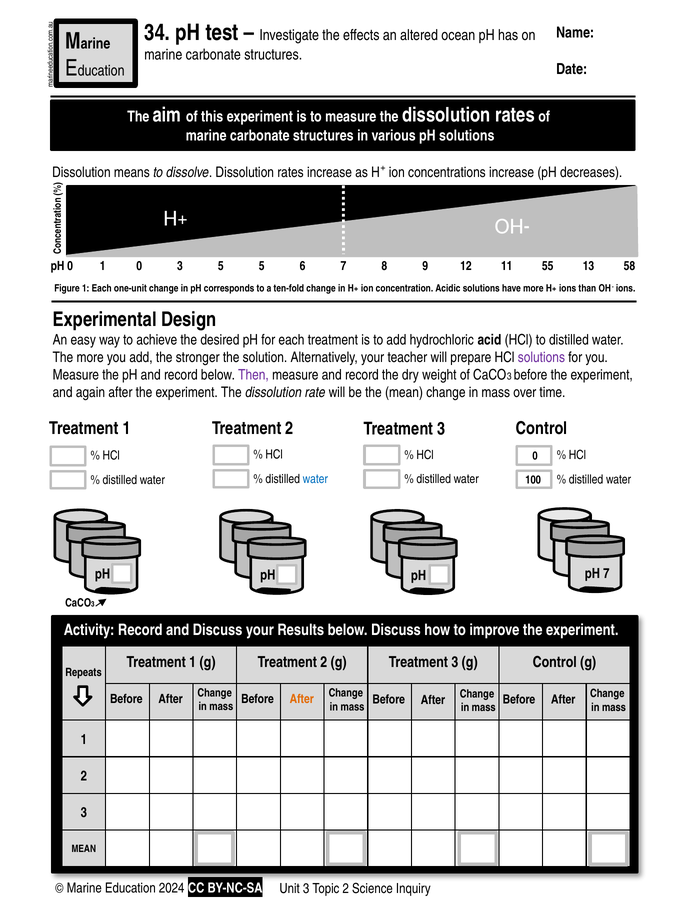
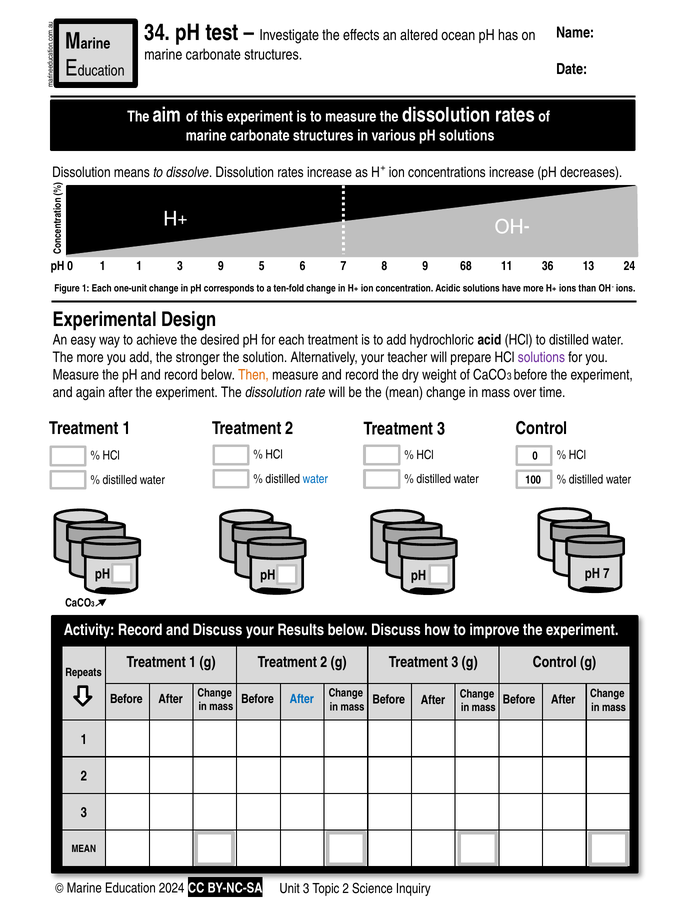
1 0: 0 -> 1
3 5: 5 -> 9
12: 12 -> 68
55: 55 -> 36
58: 58 -> 24
Then colour: purple -> orange
After at (302, 699) colour: orange -> blue
